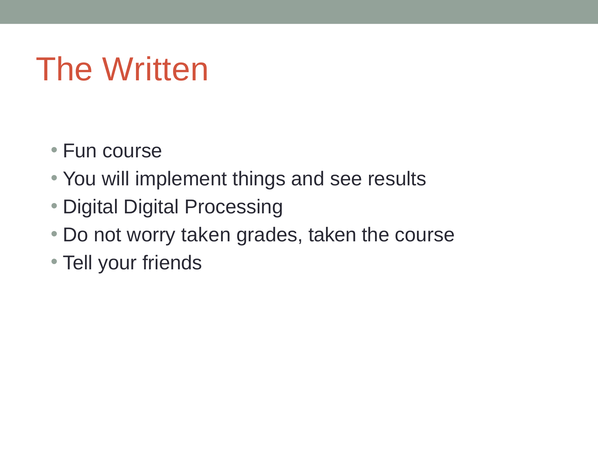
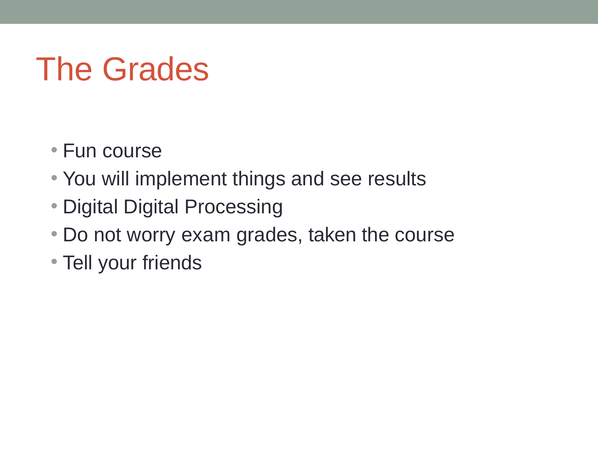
The Written: Written -> Grades
worry taken: taken -> exam
